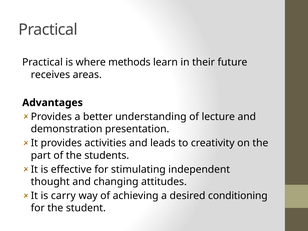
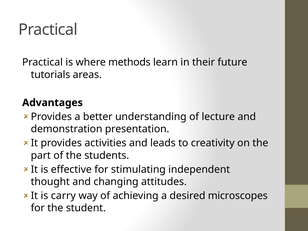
receives: receives -> tutorials
conditioning: conditioning -> microscopes
